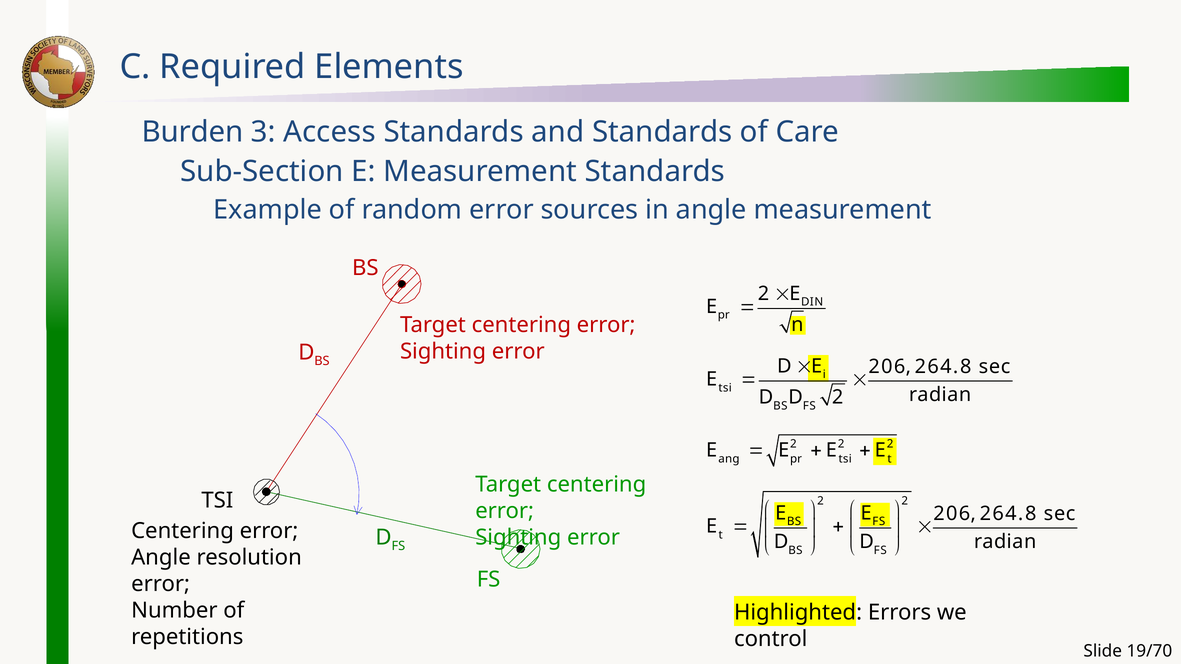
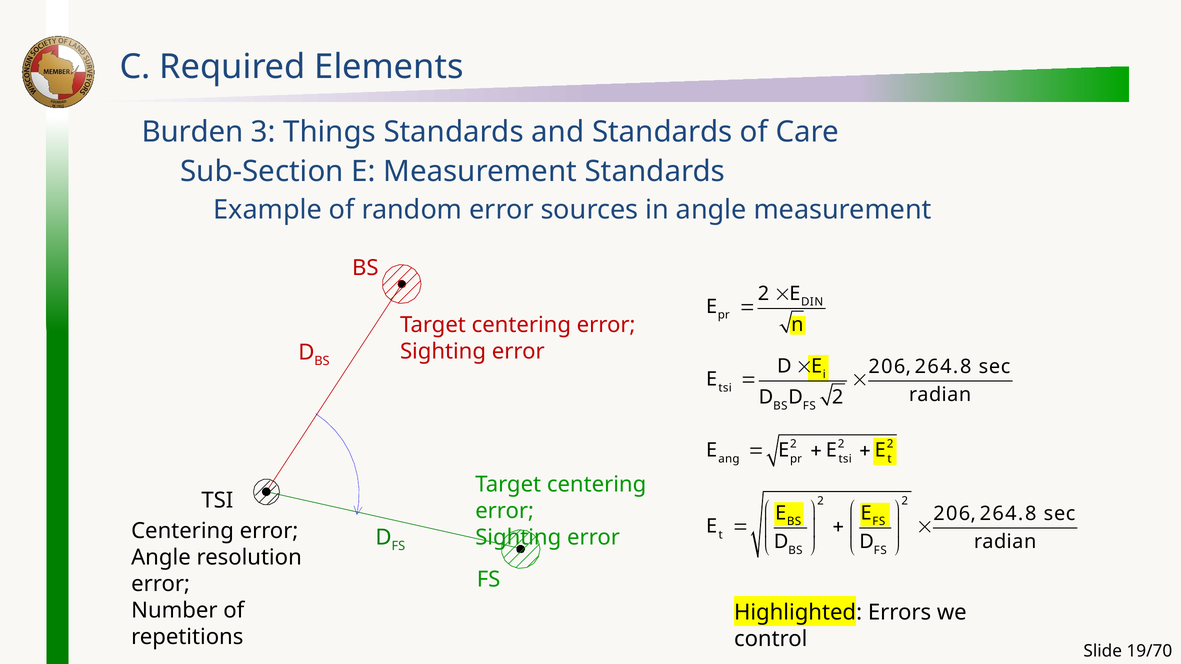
Access: Access -> Things
